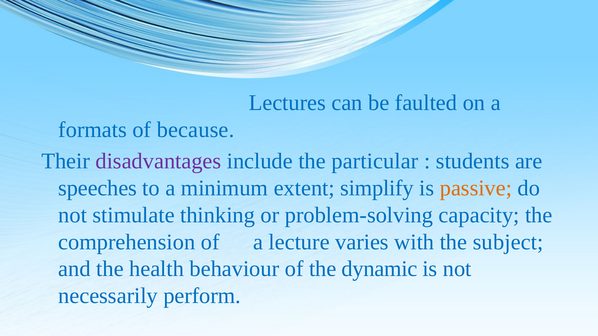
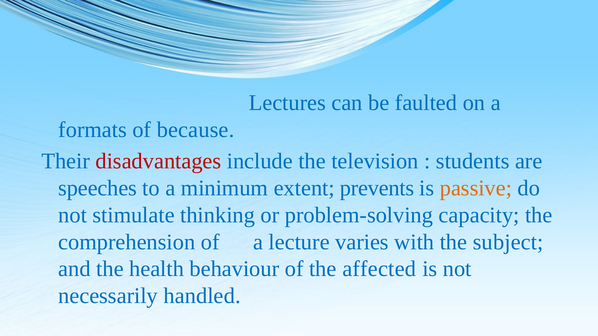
disadvantages colour: purple -> red
particular: particular -> television
simplify: simplify -> prevents
dynamic: dynamic -> affected
perform: perform -> handled
